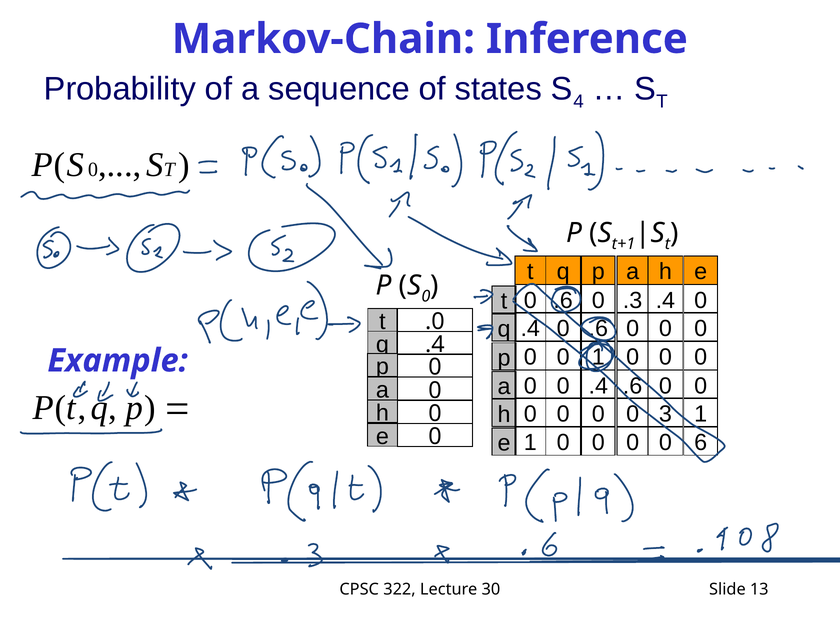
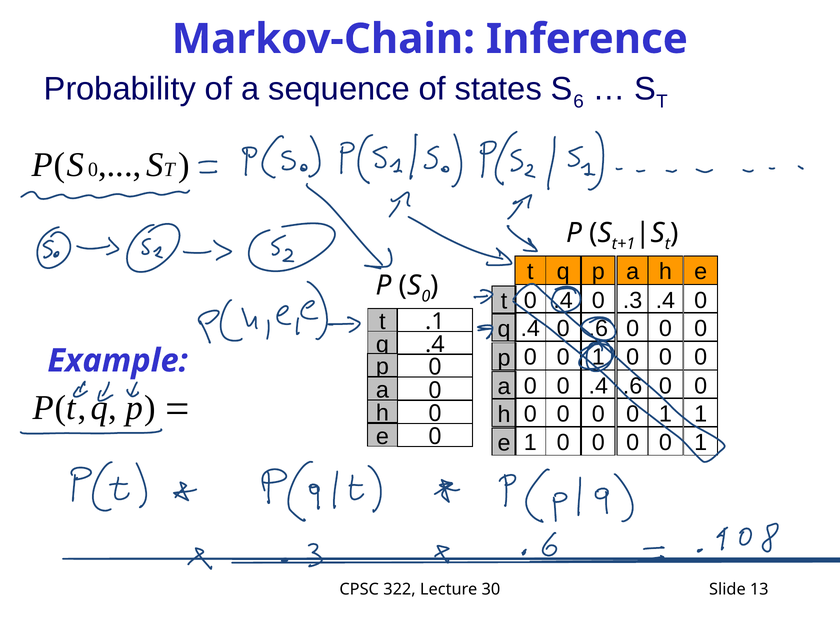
4: 4 -> 6
.6 at (563, 301): .6 -> .4
.0: .0 -> .1
3 at (665, 414): 3 -> 1
6 at (701, 443): 6 -> 1
